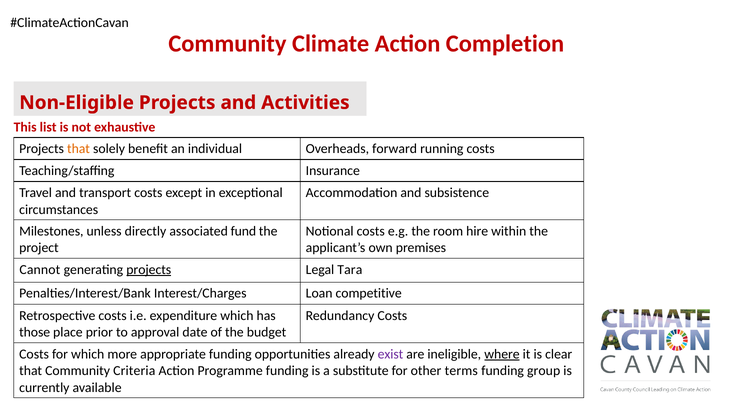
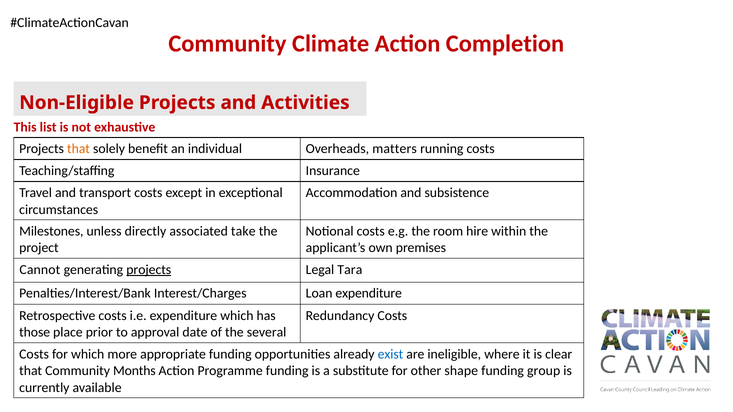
forward: forward -> matters
fund: fund -> take
Loan competitive: competitive -> expenditure
budget: budget -> several
exist colour: purple -> blue
where underline: present -> none
Criteria: Criteria -> Months
terms: terms -> shape
